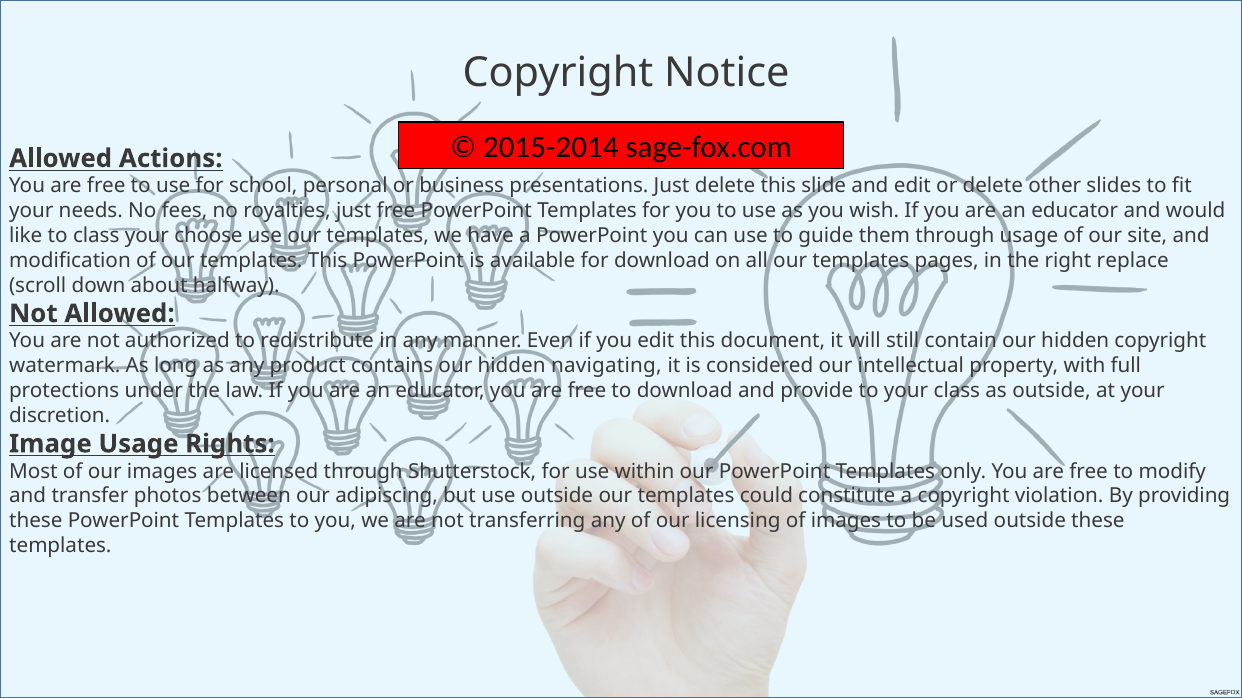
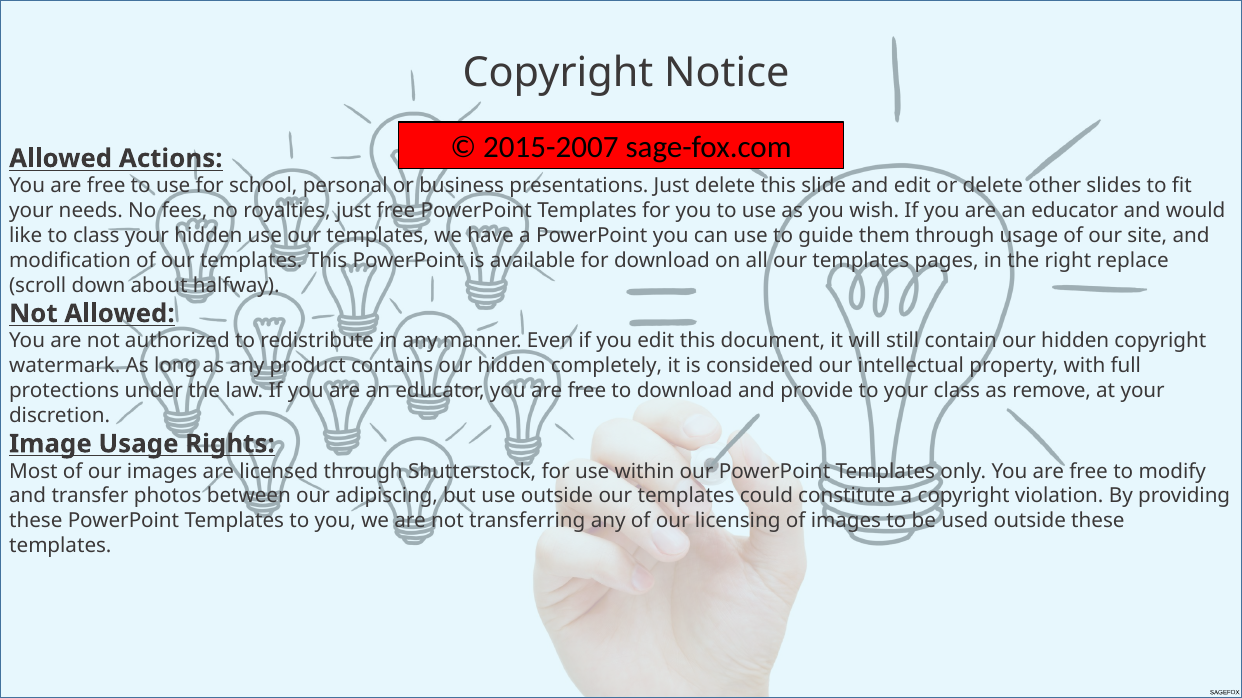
2015-2014: 2015-2014 -> 2015-2007
your choose: choose -> hidden
navigating: navigating -> completely
as outside: outside -> remove
